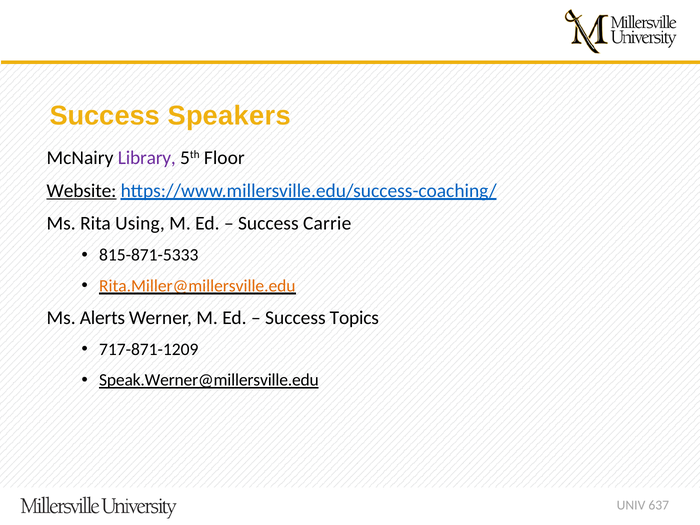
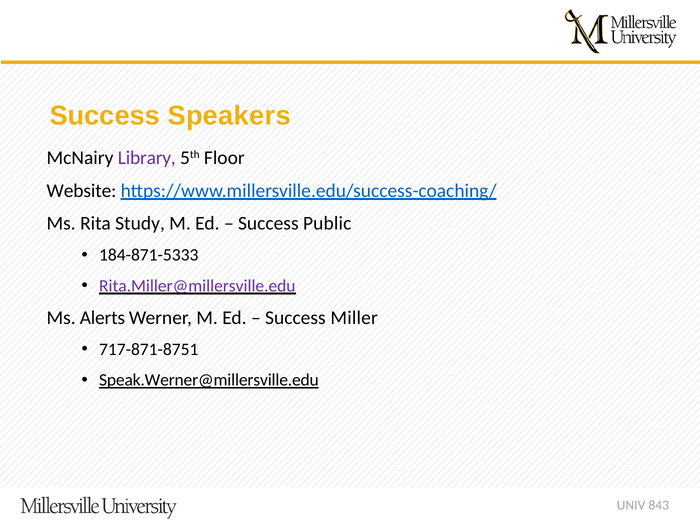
Website underline: present -> none
Using: Using -> Study
Carrie: Carrie -> Public
815-871-5333: 815-871-5333 -> 184-871-5333
Rita.Miller@millersville.edu colour: orange -> purple
Topics: Topics -> Miller
717-871-1209: 717-871-1209 -> 717-871-8751
637: 637 -> 843
